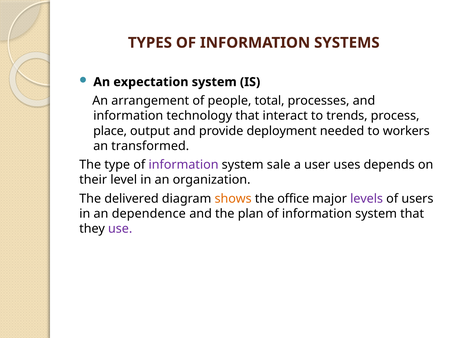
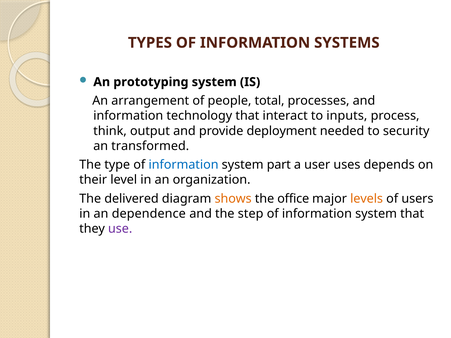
expectation: expectation -> prototyping
trends: trends -> inputs
place: place -> think
workers: workers -> security
information at (184, 165) colour: purple -> blue
sale: sale -> part
levels colour: purple -> orange
plan: plan -> step
